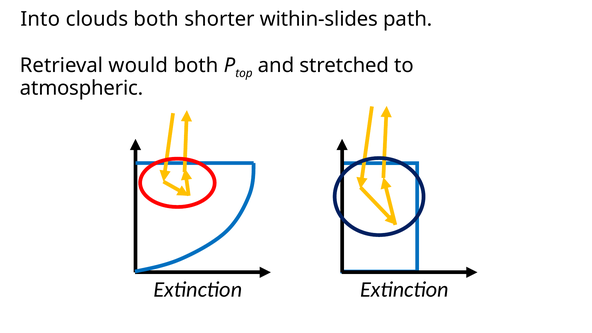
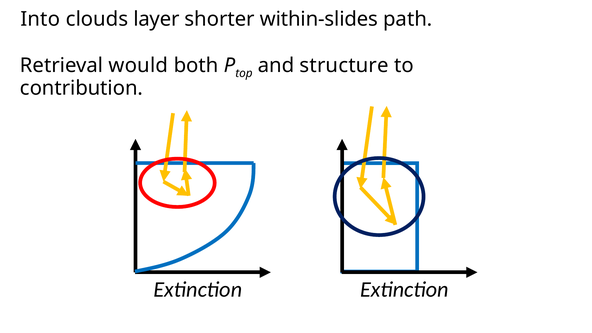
clouds both: both -> layer
stretched: stretched -> structure
atmospheric: atmospheric -> contribution
